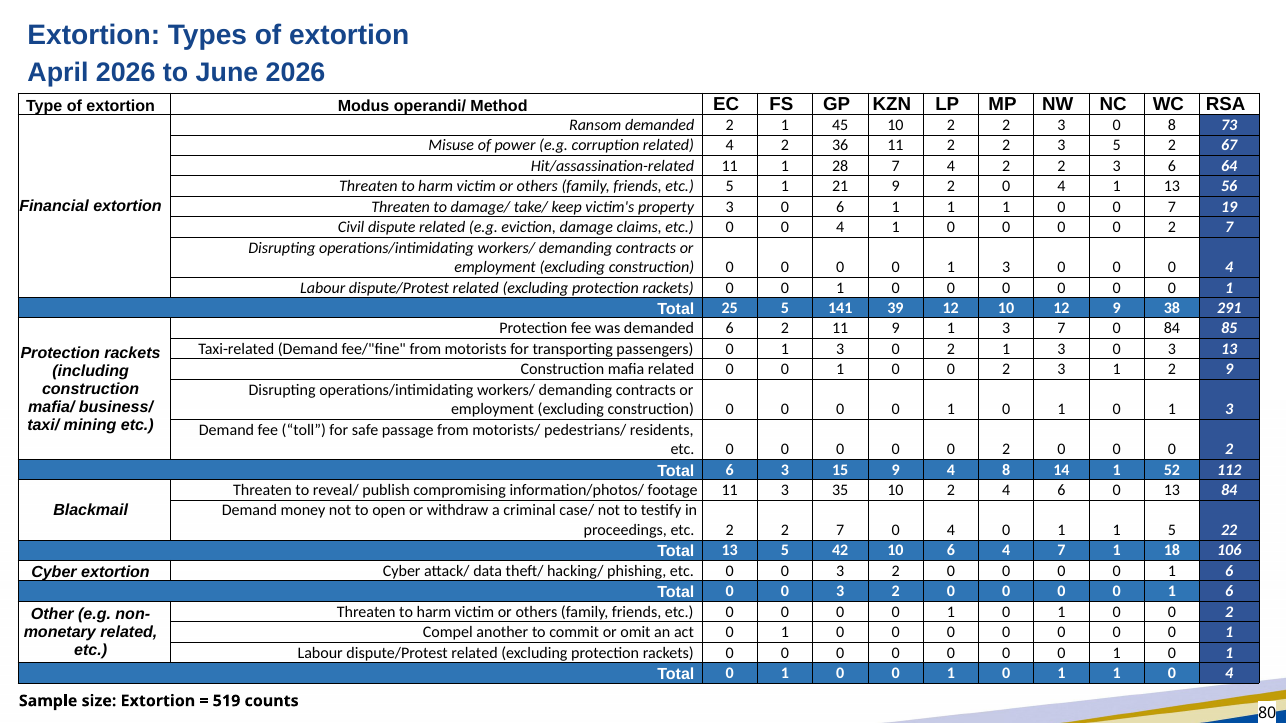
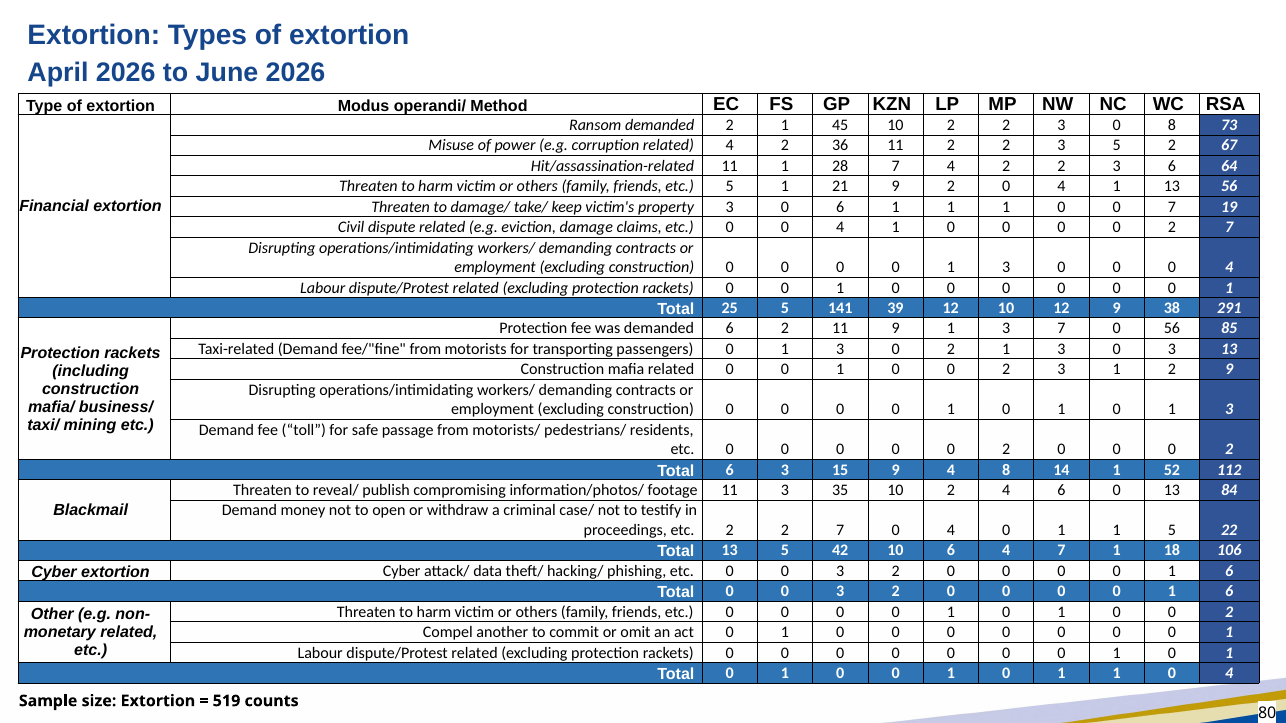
0 84: 84 -> 56
